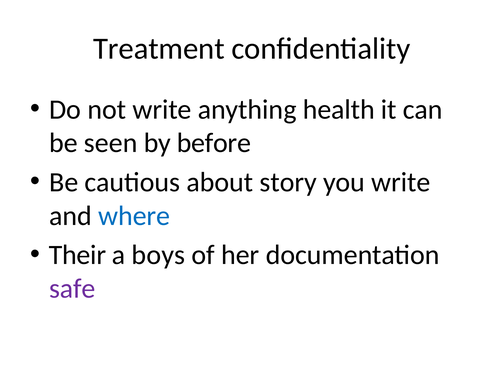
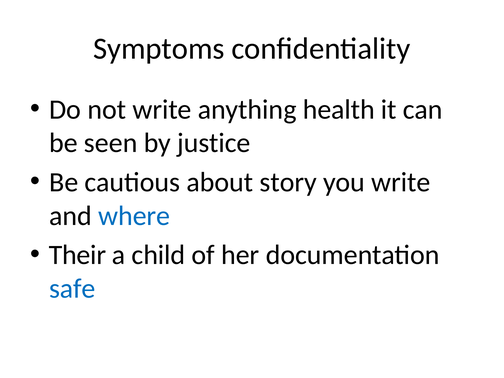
Treatment: Treatment -> Symptoms
before: before -> justice
boys: boys -> child
safe colour: purple -> blue
